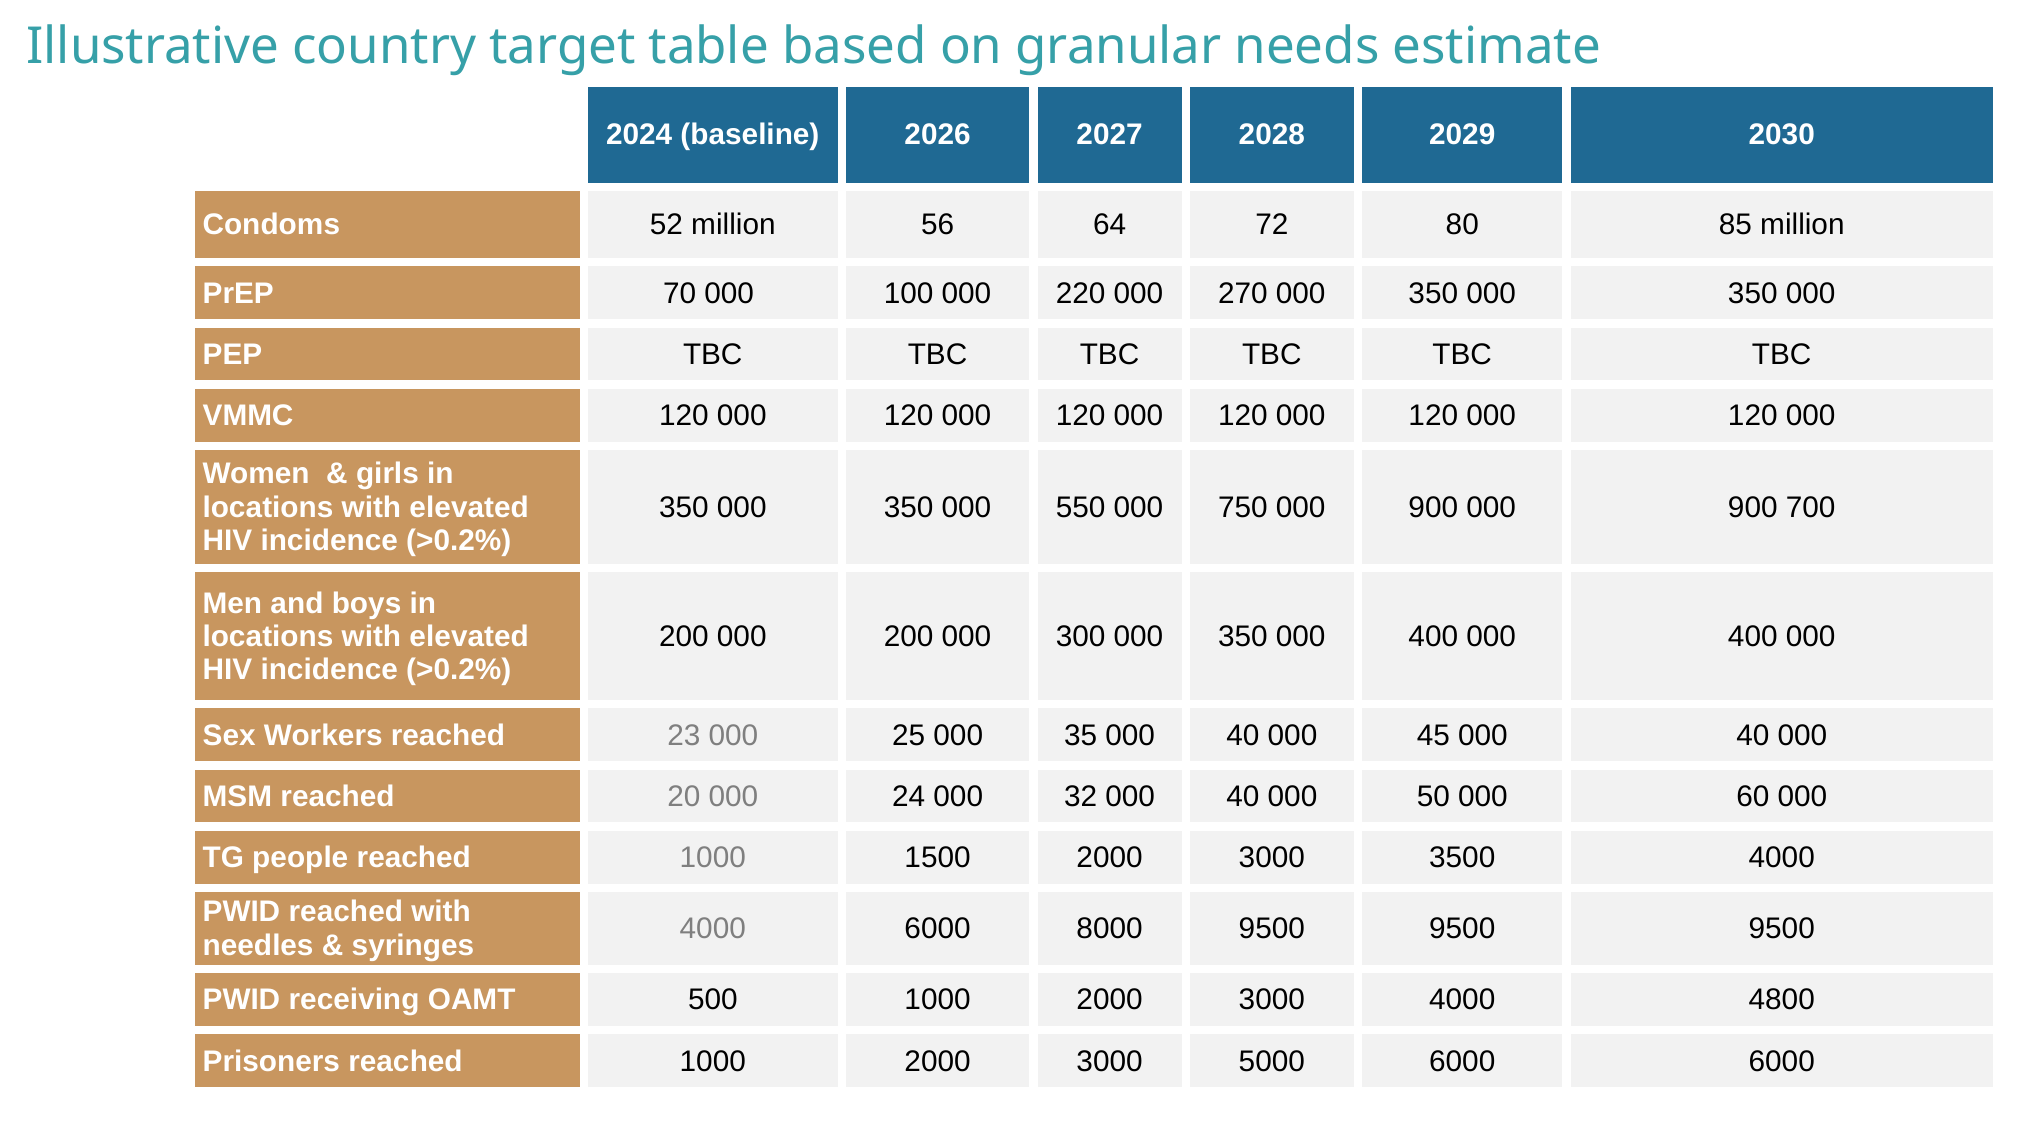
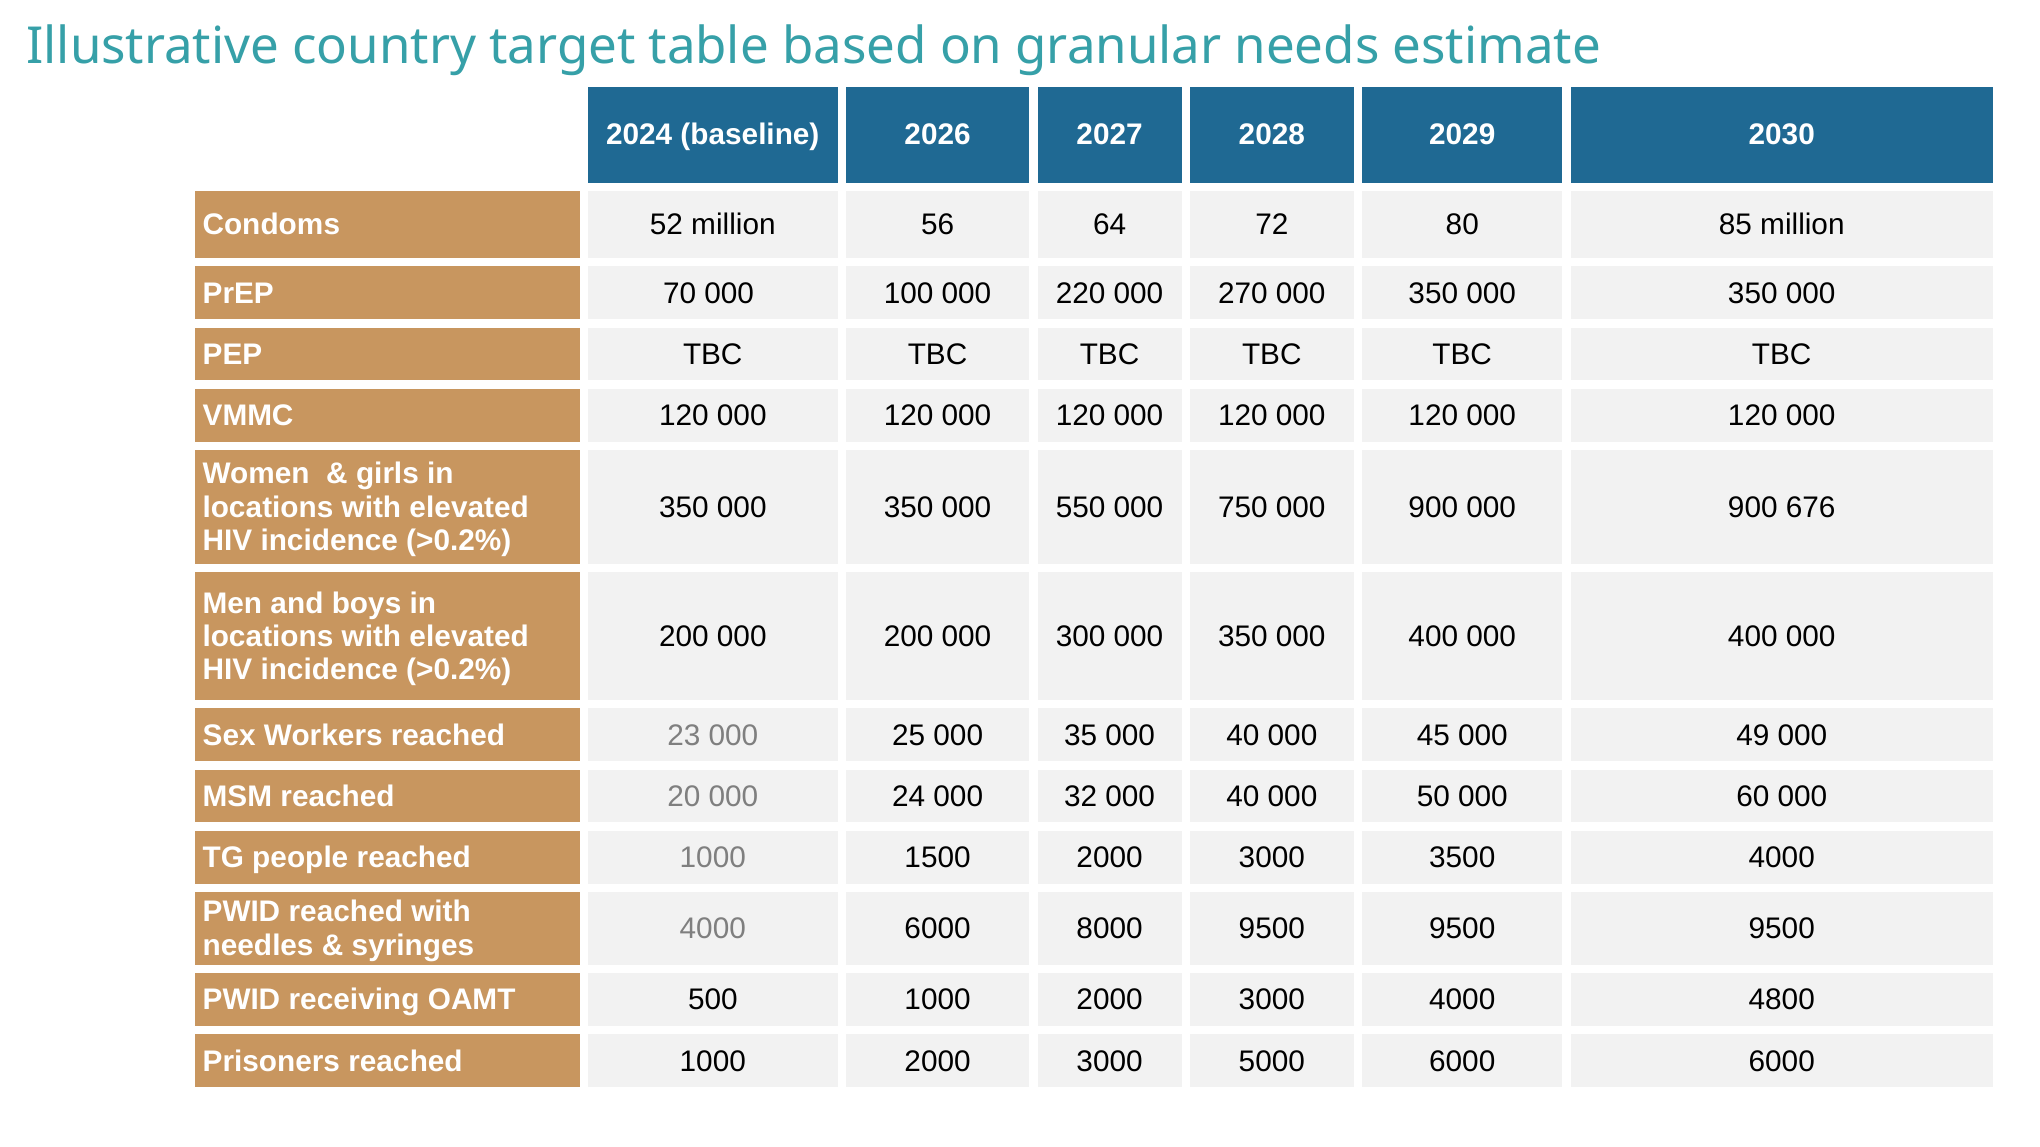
700: 700 -> 676
45 000 40: 40 -> 49
